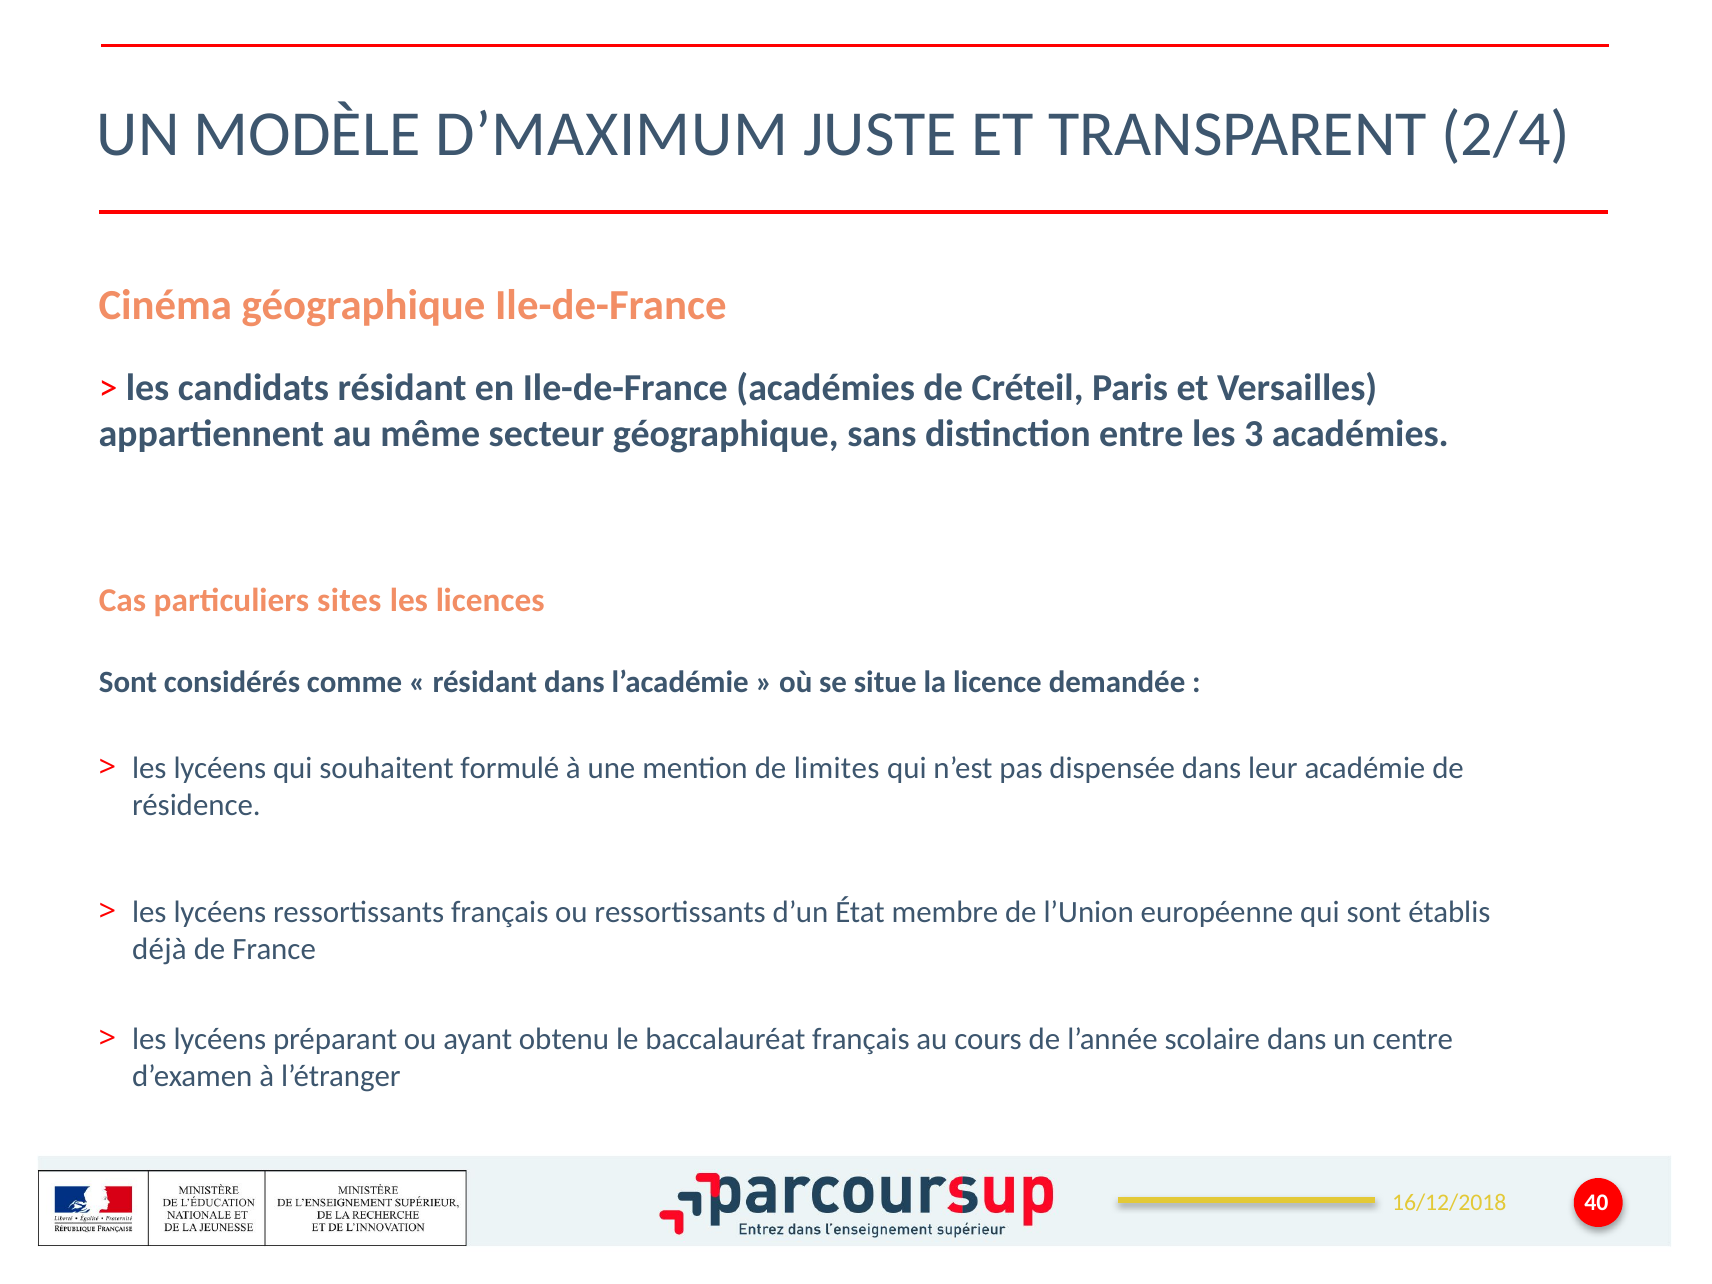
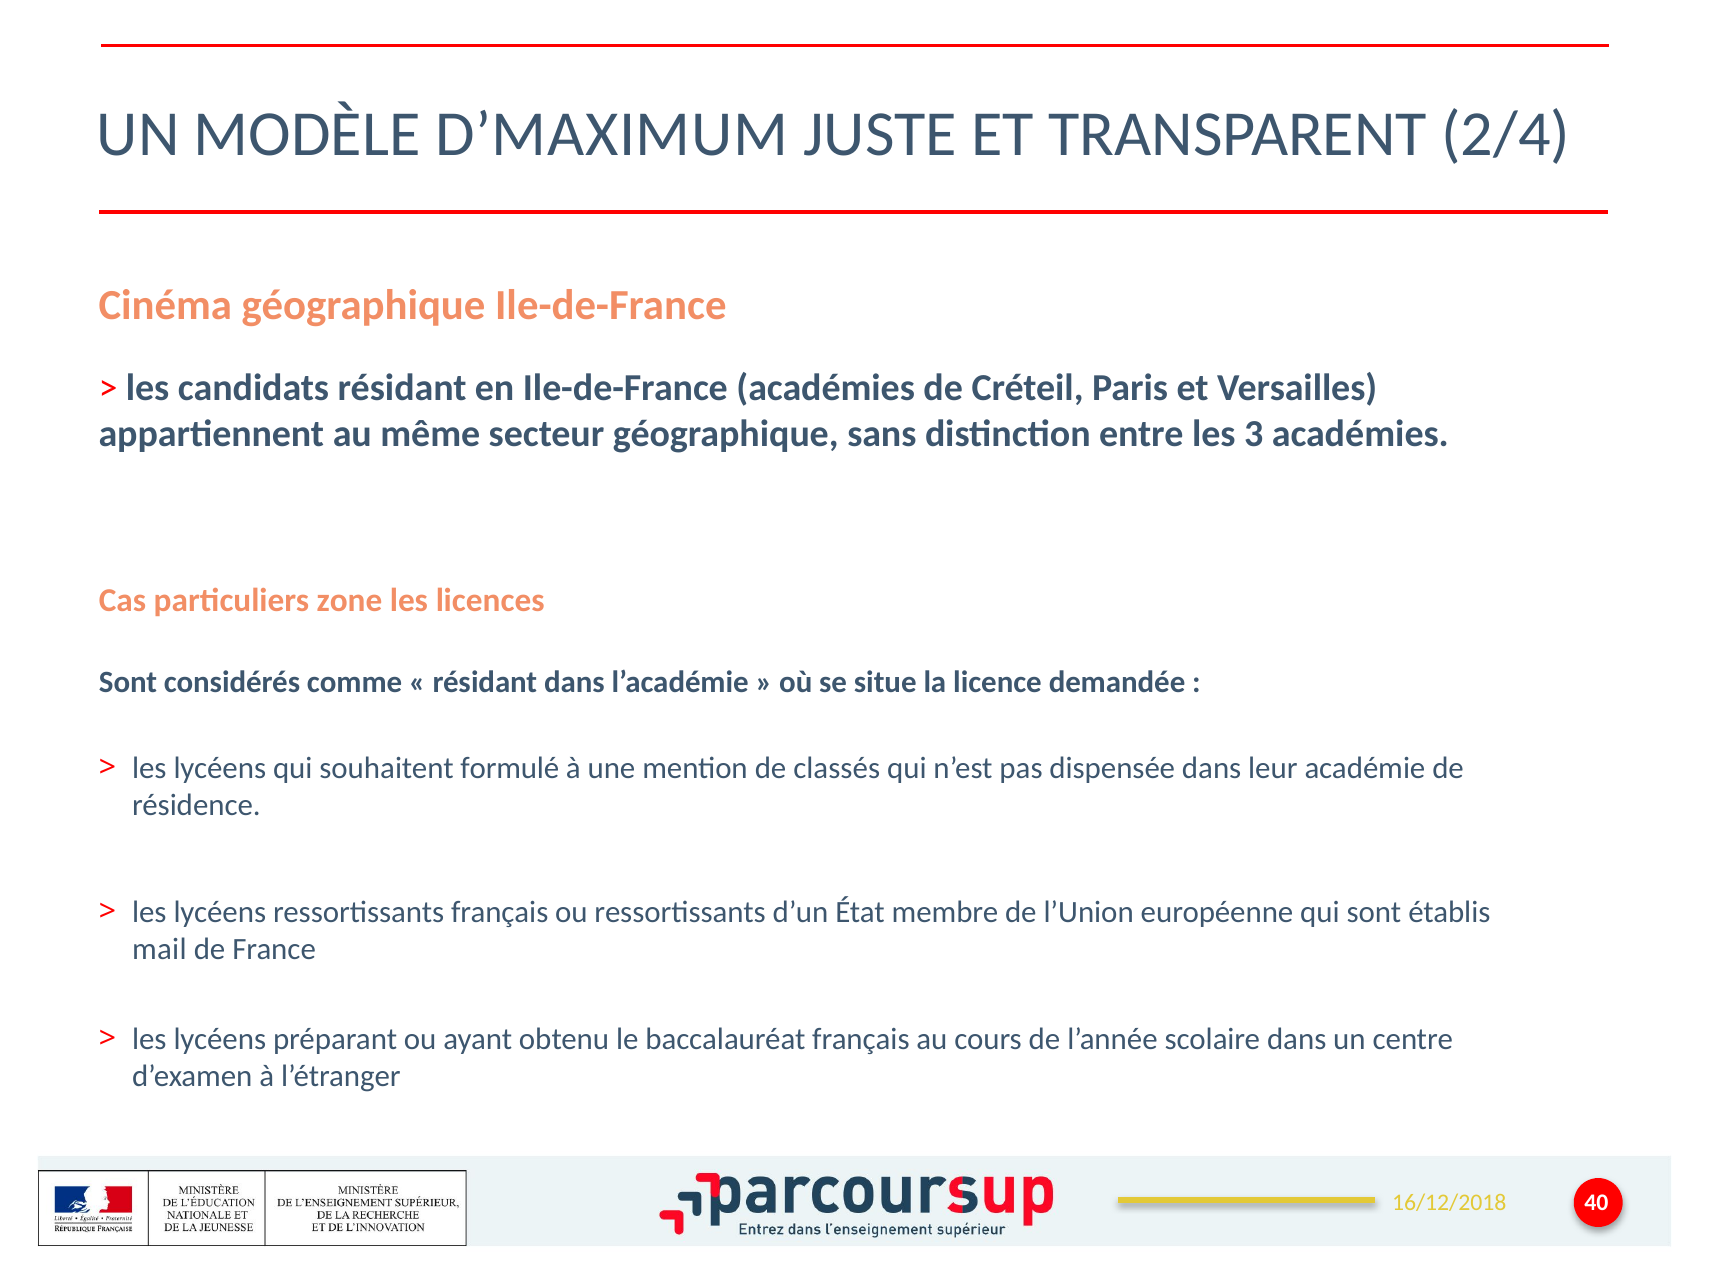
sites: sites -> zone
limites: limites -> classés
déjà: déjà -> mail
